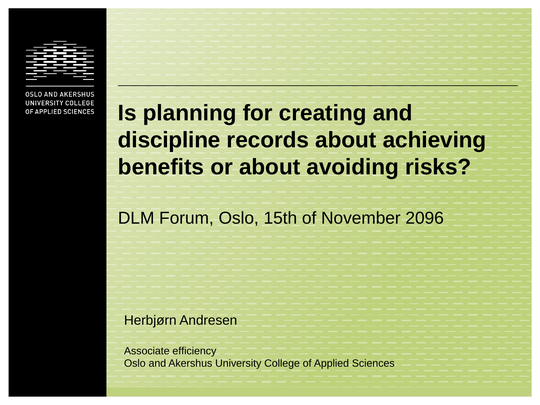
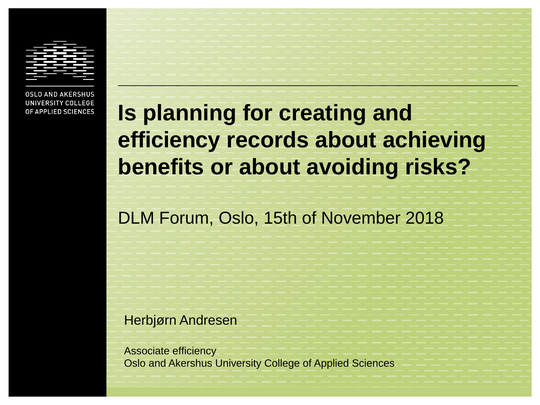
discipline at (169, 140): discipline -> efficiency
2096: 2096 -> 2018
